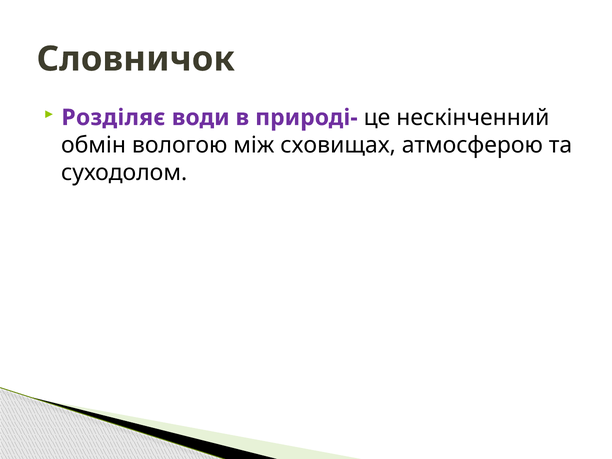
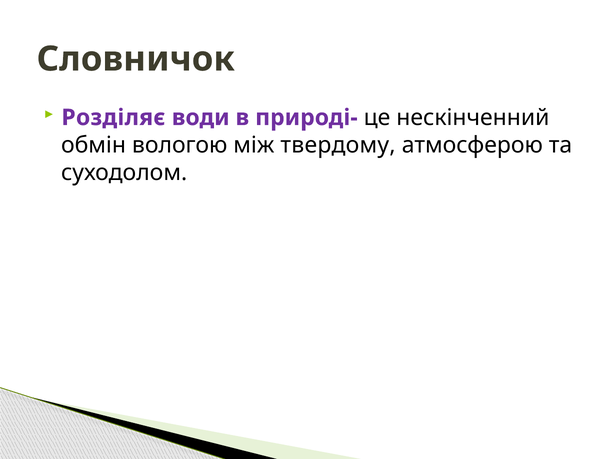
сховищах: сховищах -> твердому
